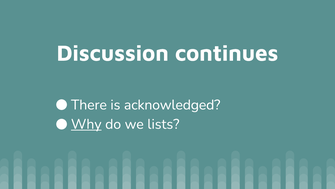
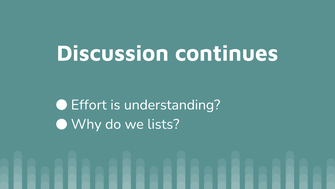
There: There -> Effort
acknowledged: acknowledged -> understanding
Why underline: present -> none
